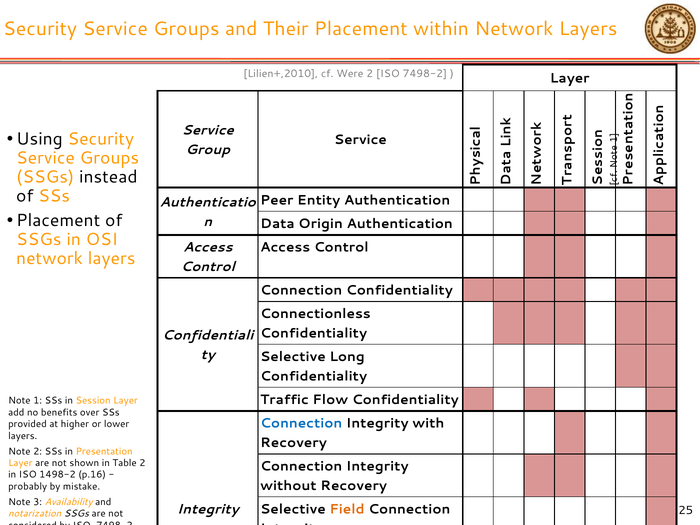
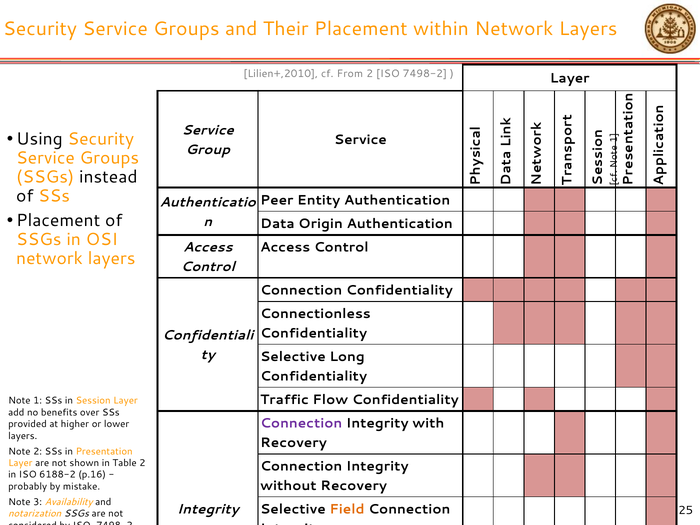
Were: Were -> From
Connection at (301, 423) colour: blue -> purple
1498-2: 1498-2 -> 6188-2
